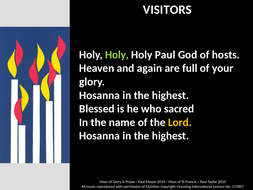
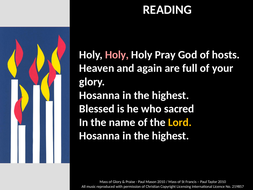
VISITORS: VISITORS -> READING
Holy at (117, 55) colour: light green -> pink
Holy Paul: Paul -> Pray
